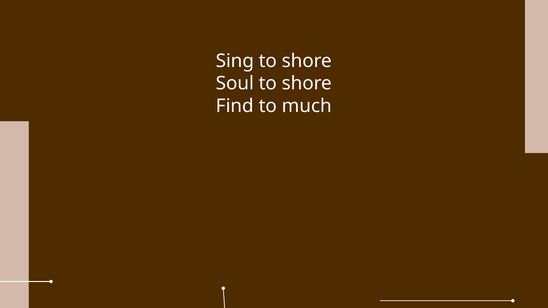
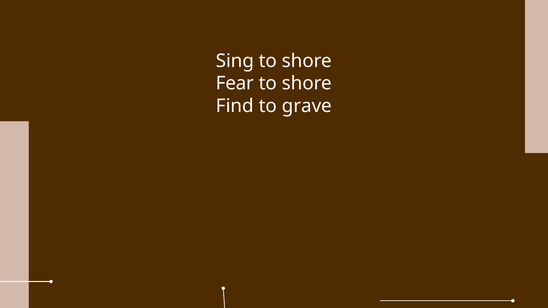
Soul: Soul -> Fear
much: much -> grave
